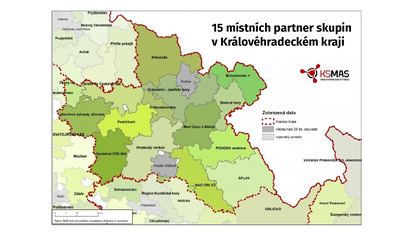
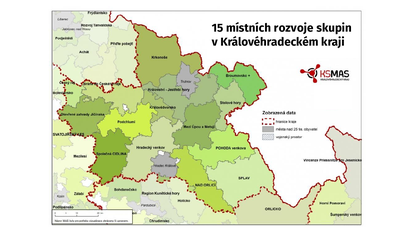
partner: partner -> rozvoje
